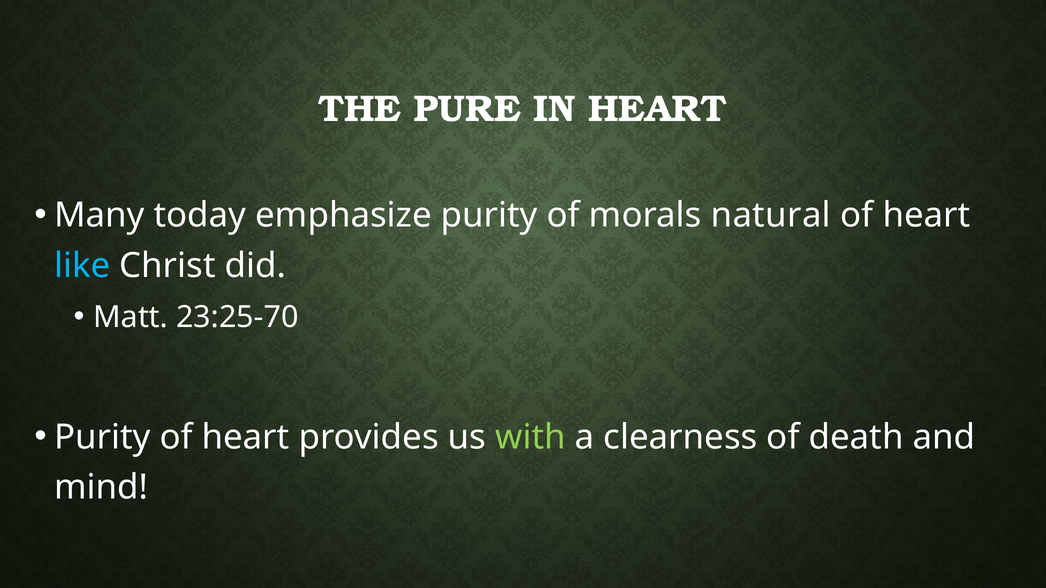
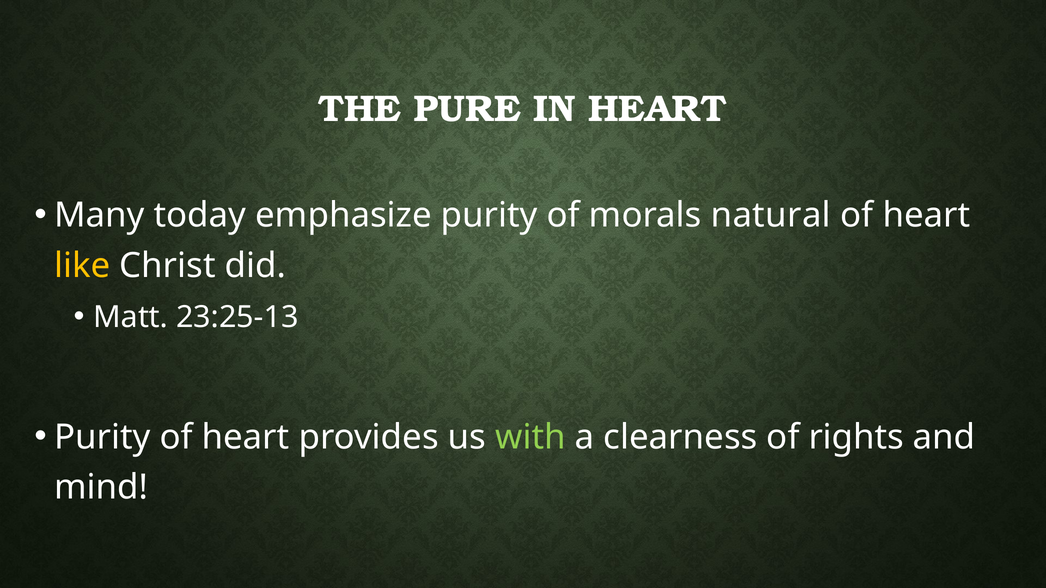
like colour: light blue -> yellow
23:25-70: 23:25-70 -> 23:25-13
death: death -> rights
